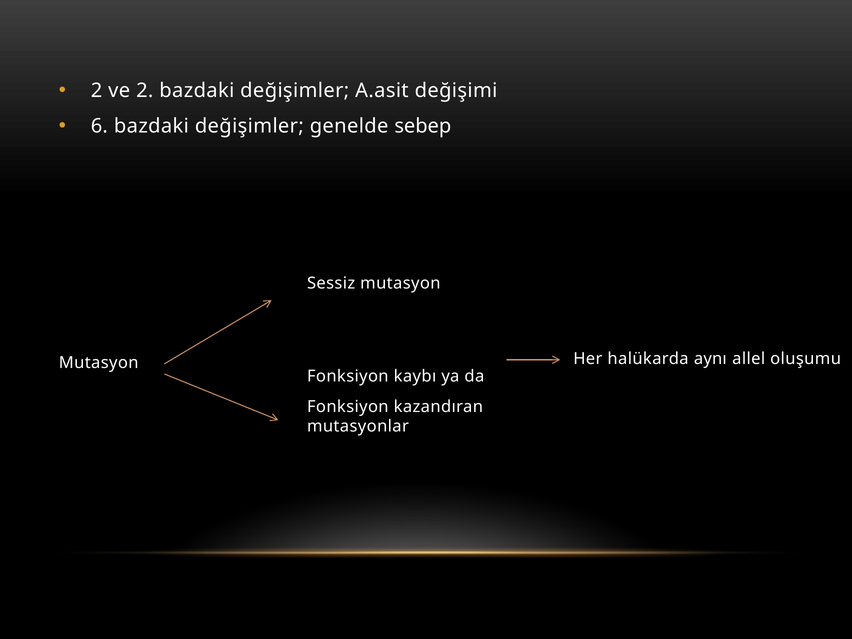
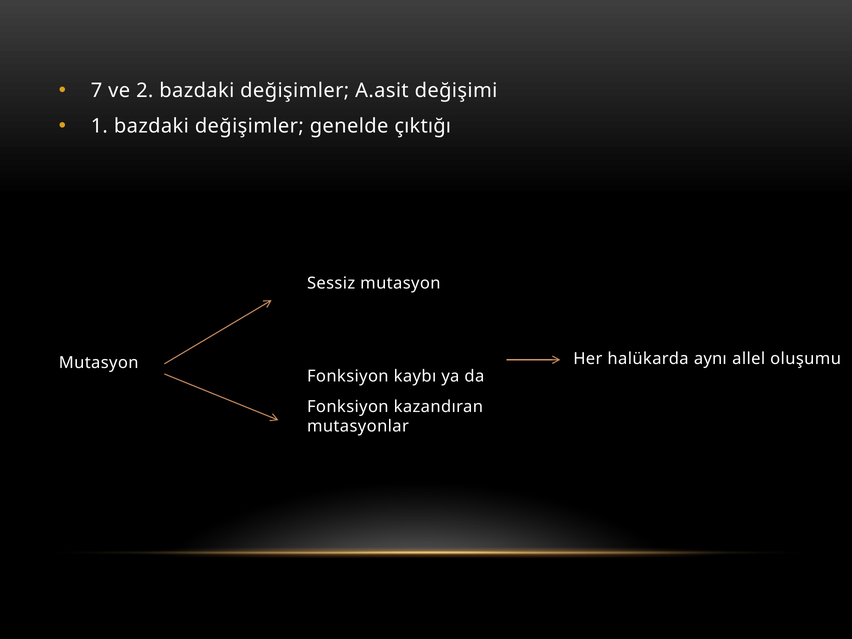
2 at (97, 91): 2 -> 7
6: 6 -> 1
sebep: sebep -> çıktığı
